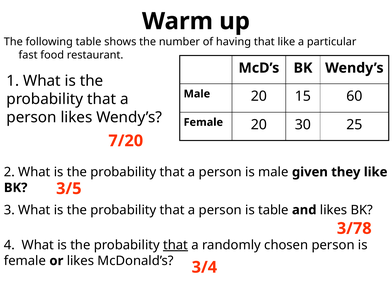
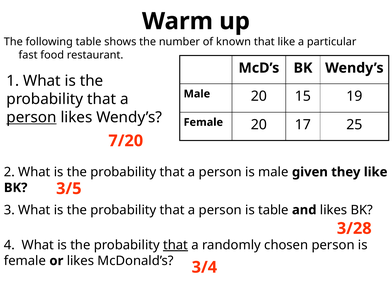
having: having -> known
60: 60 -> 19
person at (31, 117) underline: none -> present
30: 30 -> 17
3/78: 3/78 -> 3/28
